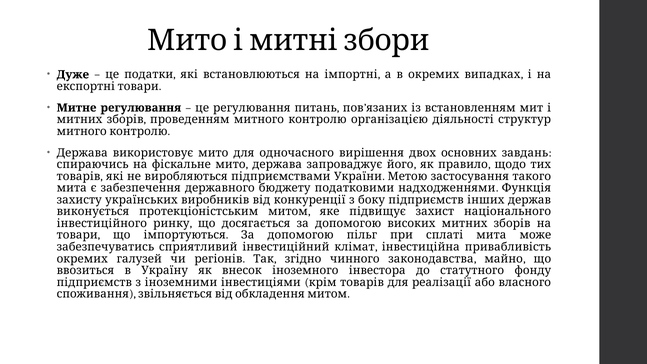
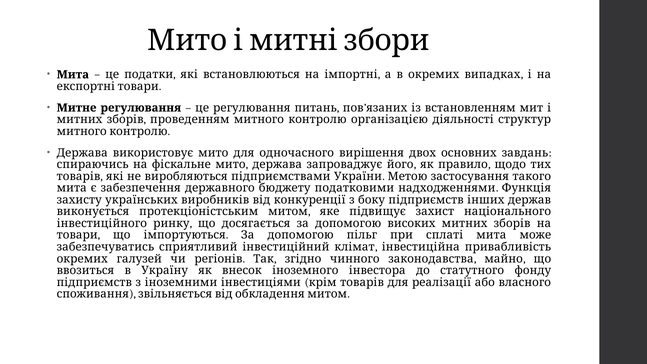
Дуже at (73, 75): Дуже -> Мита
